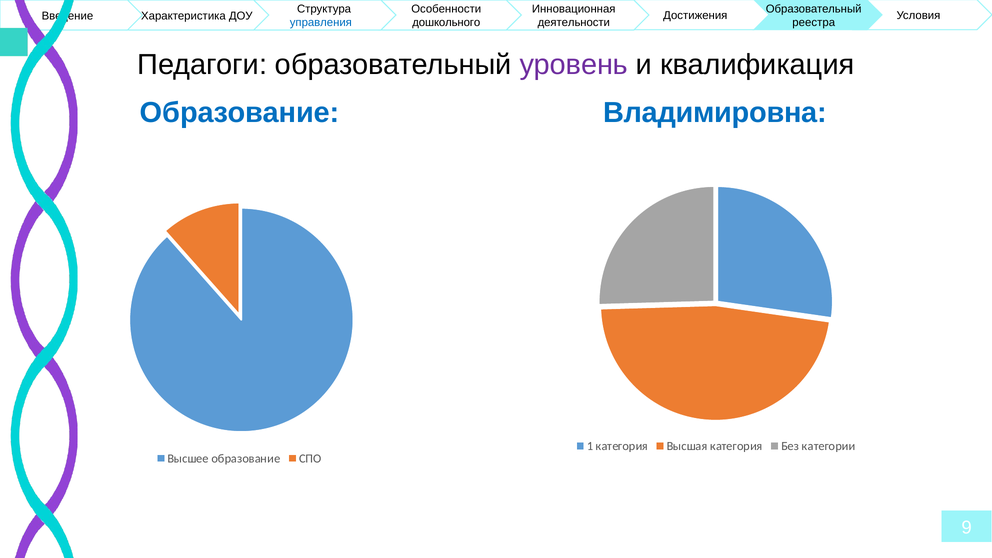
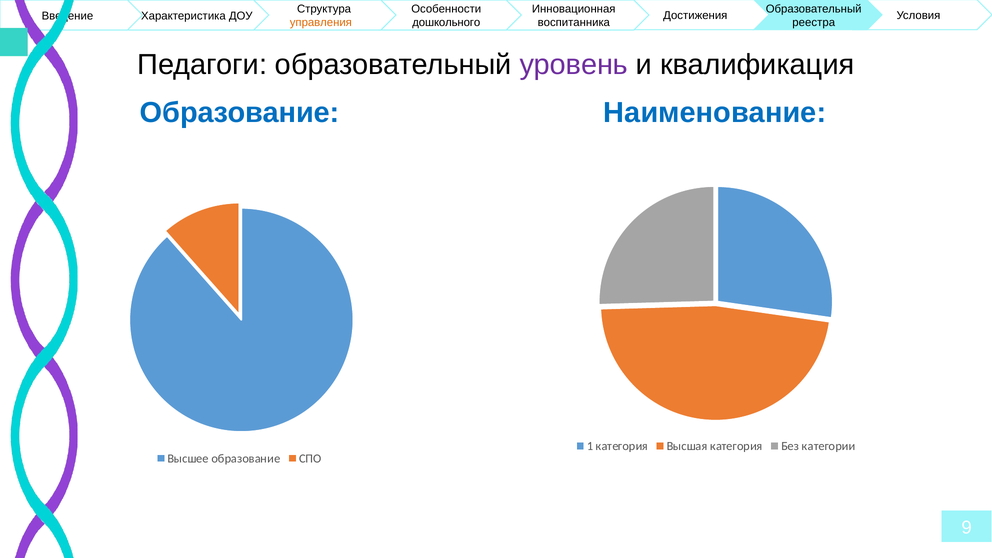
управления colour: blue -> orange
деятельности: деятельности -> воспитанника
Владимировна: Владимировна -> Наименование
